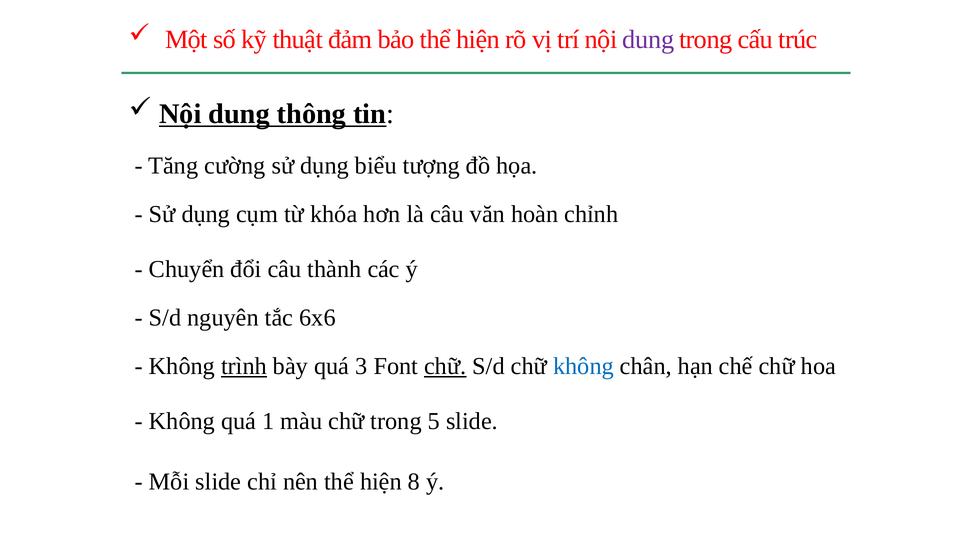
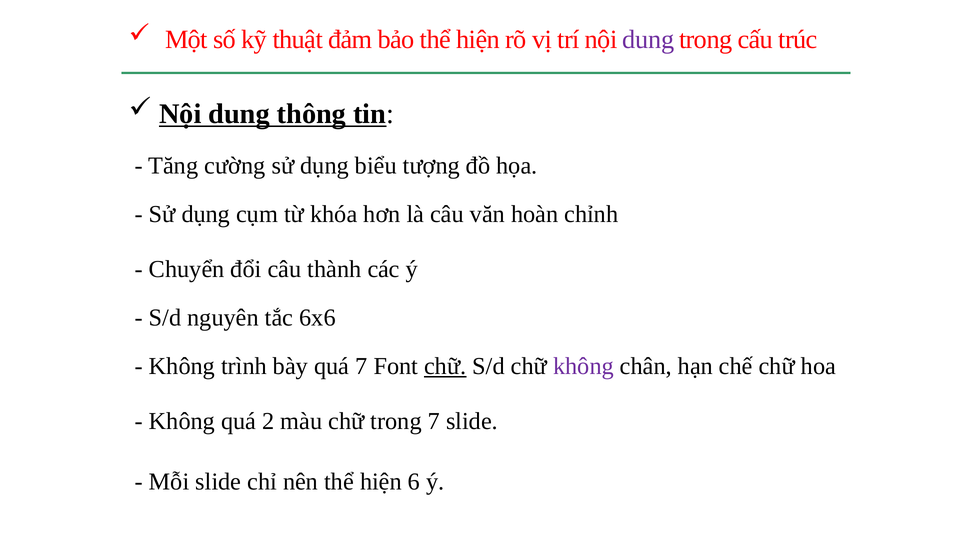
trình underline: present -> none
quá 3: 3 -> 7
không at (583, 366) colour: blue -> purple
1: 1 -> 2
trong 5: 5 -> 7
8: 8 -> 6
